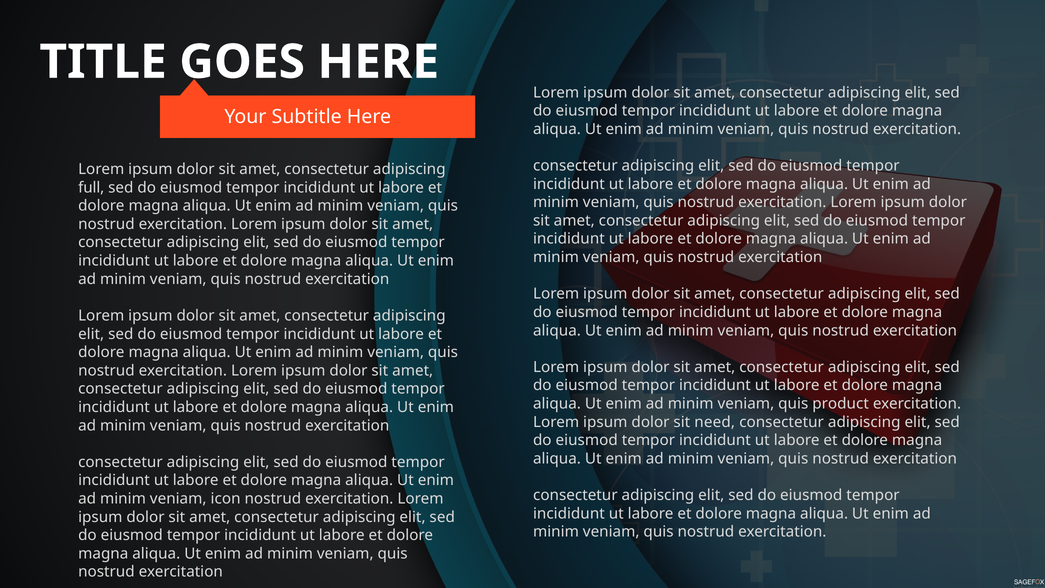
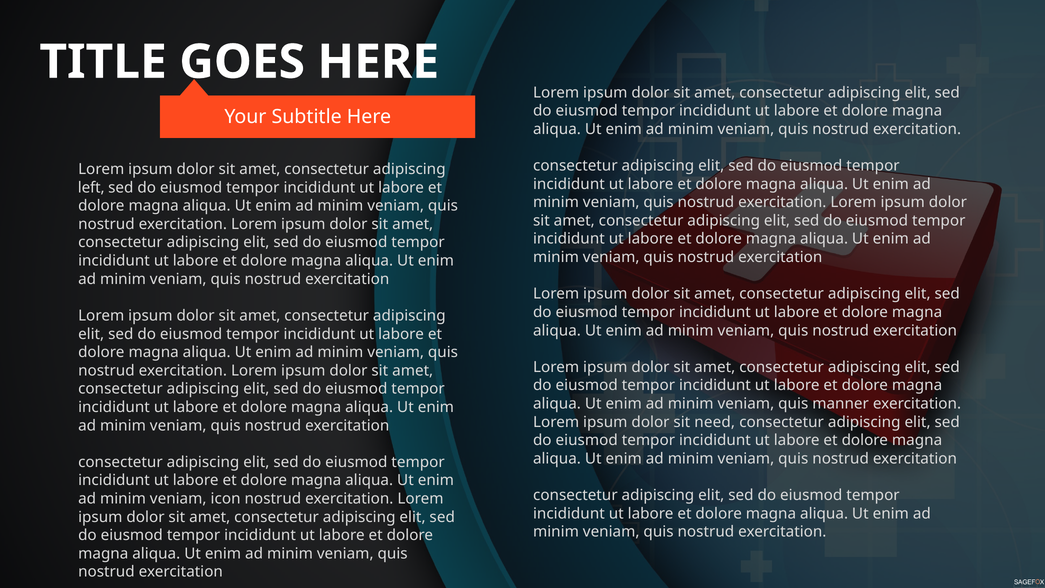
full: full -> left
product: product -> manner
